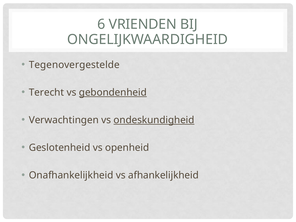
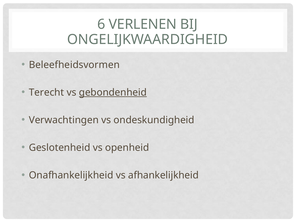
VRIENDEN: VRIENDEN -> VERLENEN
Tegenovergestelde: Tegenovergestelde -> Beleefheidsvormen
ondeskundigheid underline: present -> none
